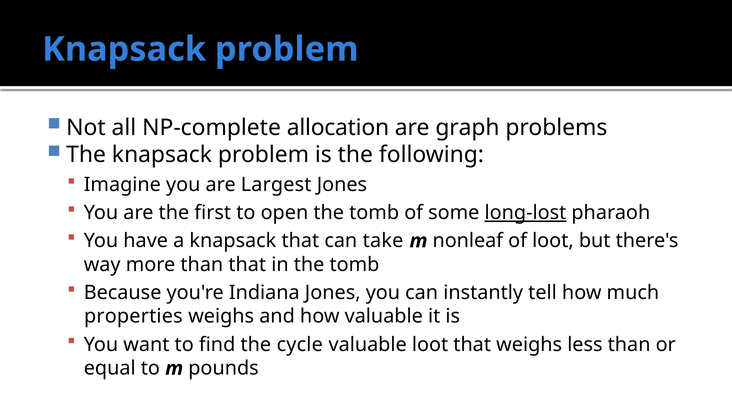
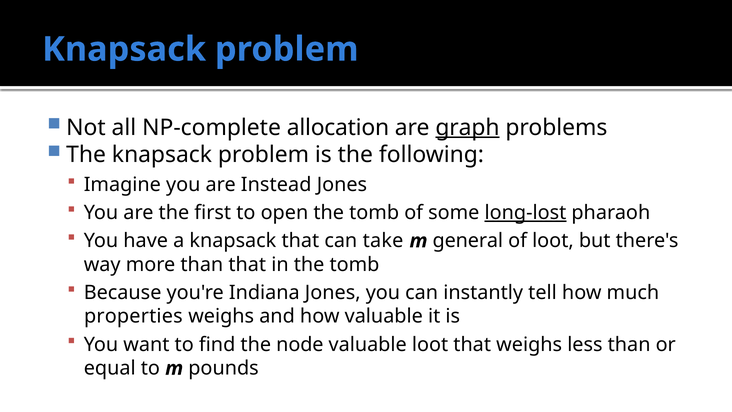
graph underline: none -> present
Largest: Largest -> Instead
nonleaf: nonleaf -> general
cycle: cycle -> node
